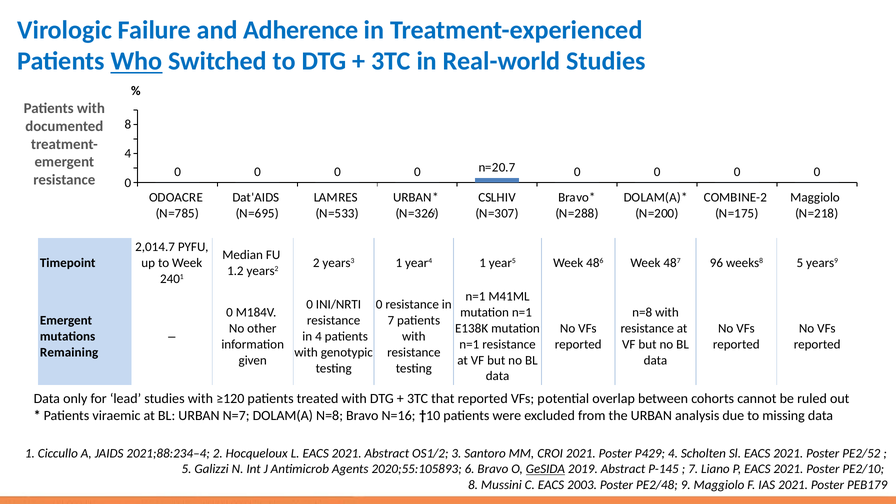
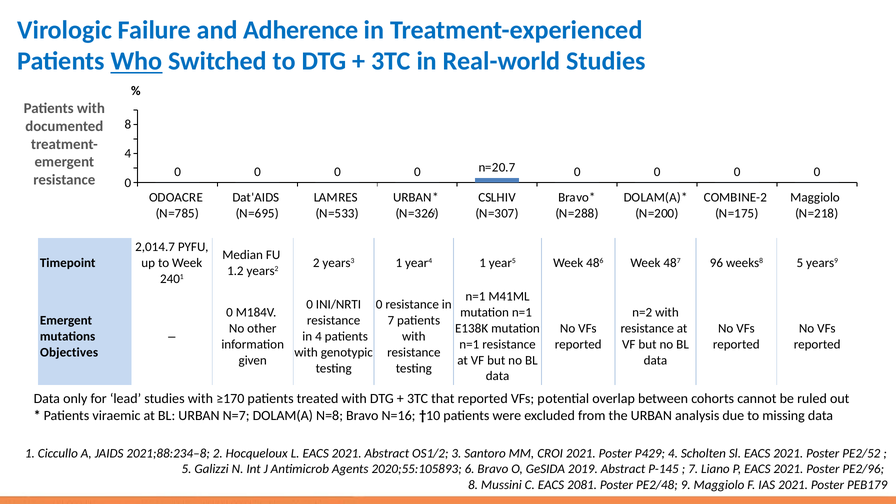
n=8 at (642, 313): n=8 -> n=2
Remaining: Remaining -> Objectives
≥120: ≥120 -> ≥170
2021;88:234–4: 2021;88:234–4 -> 2021;88:234–8
GeSIDA underline: present -> none
PE2/10: PE2/10 -> PE2/96
2003: 2003 -> 2081
